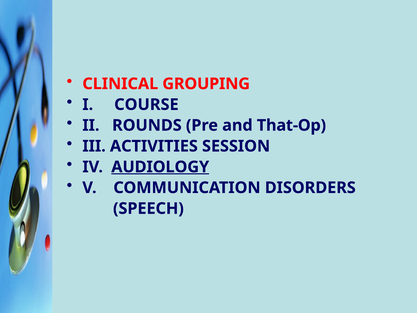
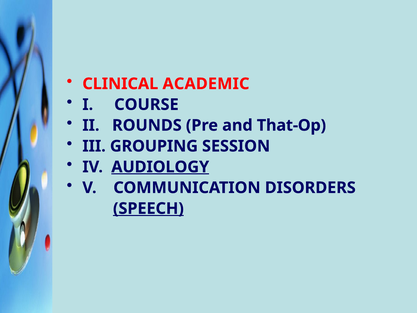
GROUPING: GROUPING -> ACADEMIC
ACTIVITIES: ACTIVITIES -> GROUPING
SPEECH underline: none -> present
